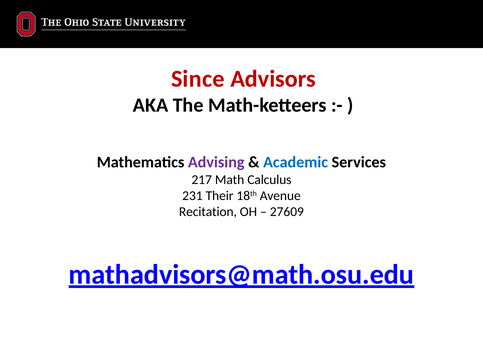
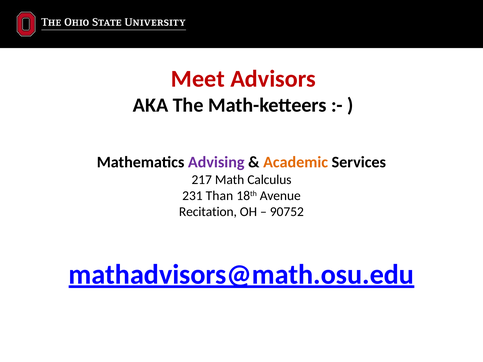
Since: Since -> Meet
Academic colour: blue -> orange
Their: Their -> Than
27609: 27609 -> 90752
